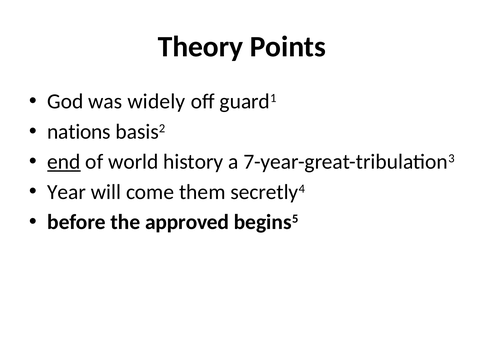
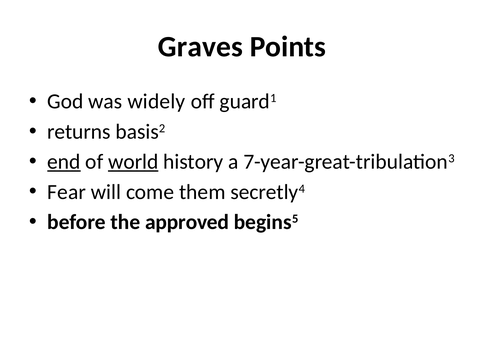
Theory: Theory -> Graves
nations: nations -> returns
world underline: none -> present
Year: Year -> Fear
